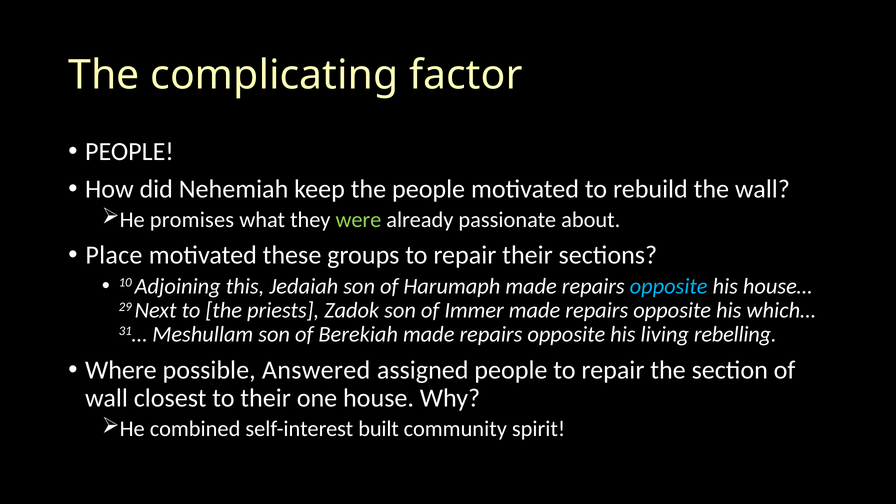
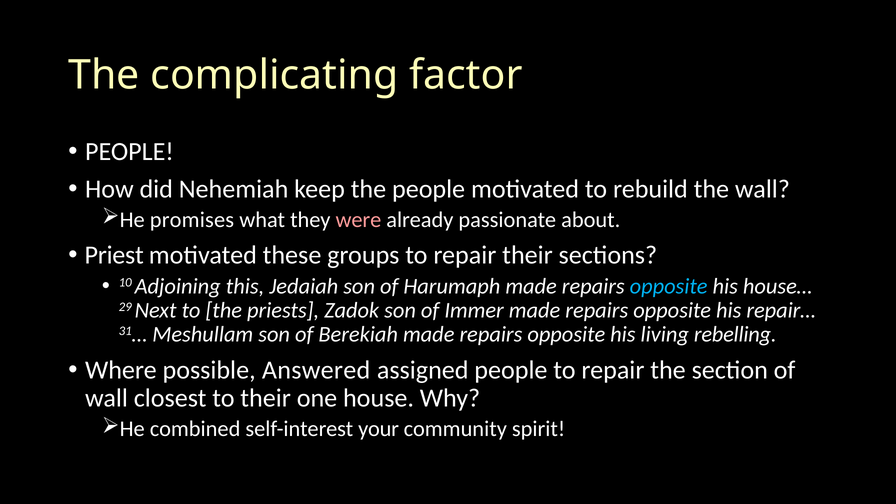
were colour: light green -> pink
Place: Place -> Priest
which…: which… -> repair…
built: built -> your
